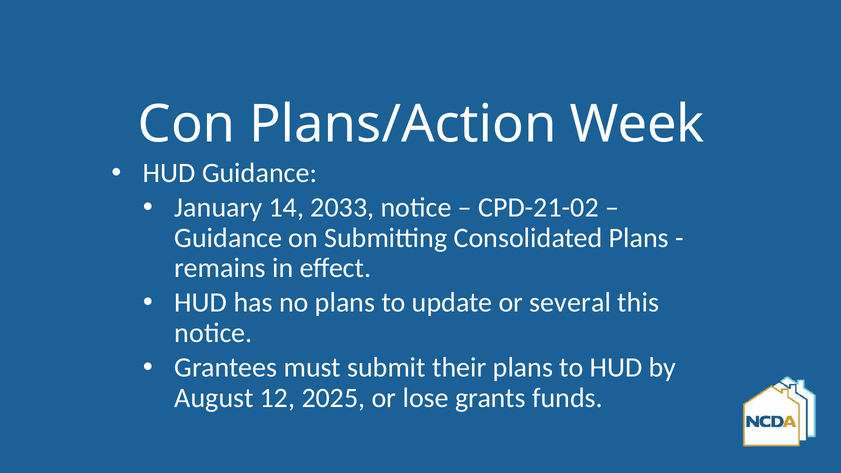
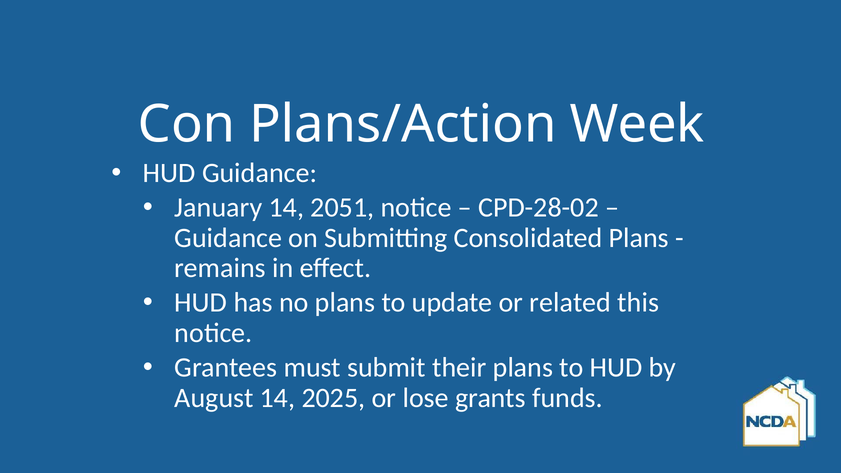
2033: 2033 -> 2051
CPD-21-02: CPD-21-02 -> CPD-28-02
several: several -> related
August 12: 12 -> 14
